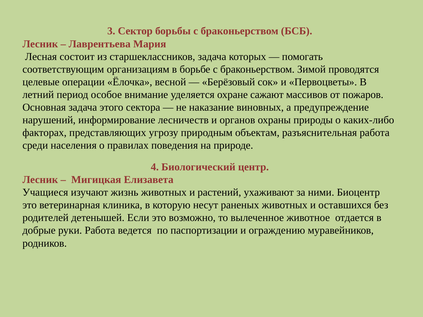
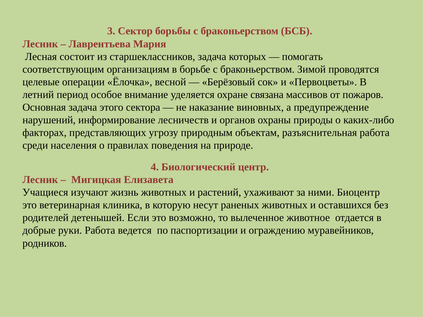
сажают: сажают -> связана
